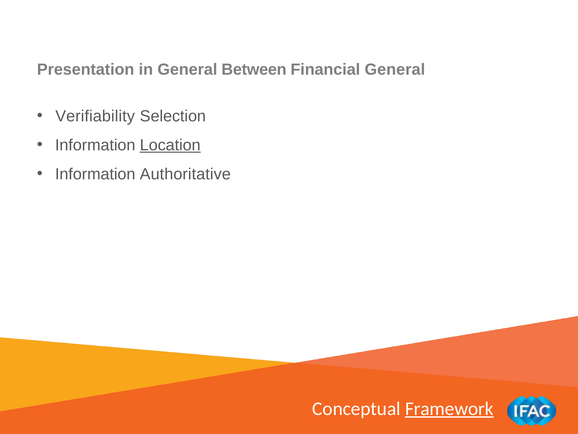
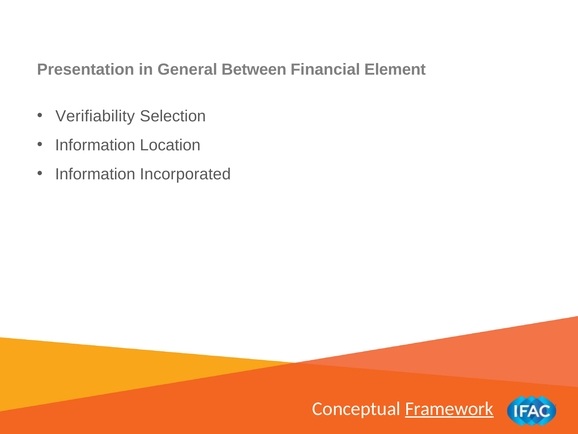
Financial General: General -> Element
Location underline: present -> none
Authoritative: Authoritative -> Incorporated
